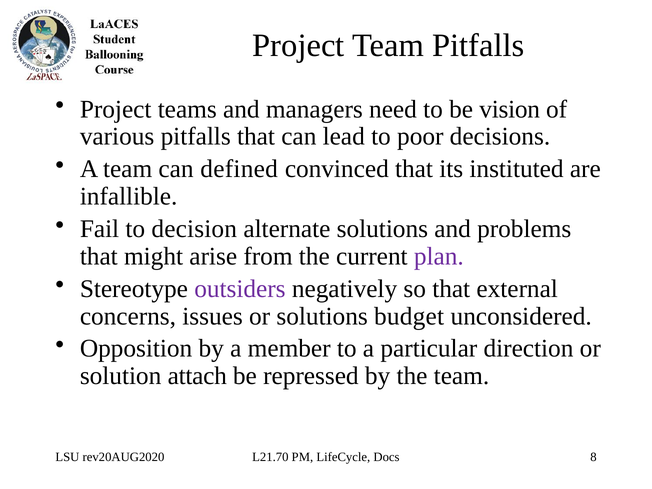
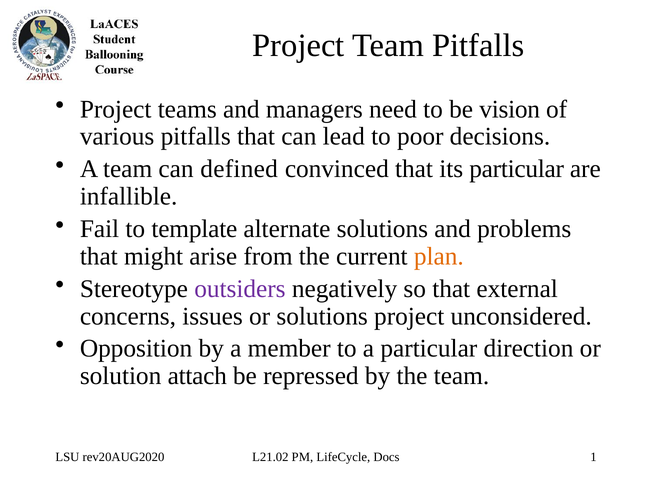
its instituted: instituted -> particular
decision: decision -> template
plan colour: purple -> orange
solutions budget: budget -> project
L21.70: L21.70 -> L21.02
8: 8 -> 1
